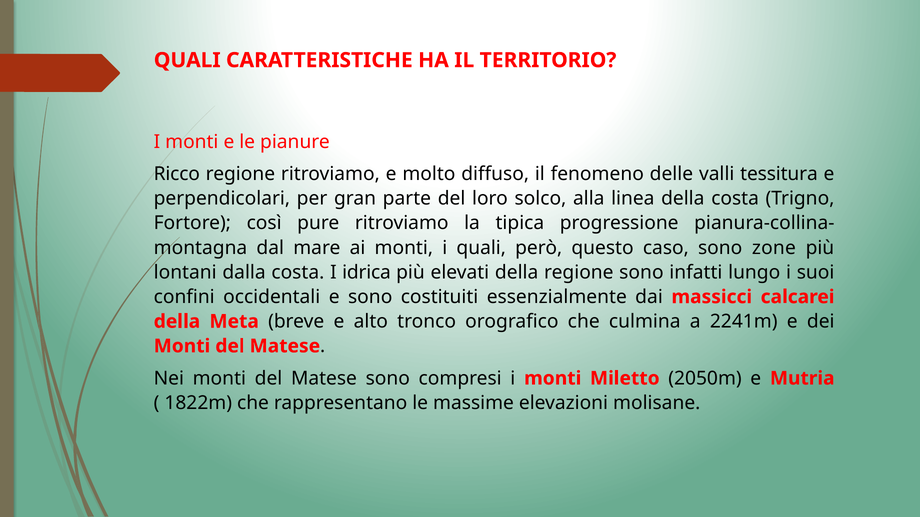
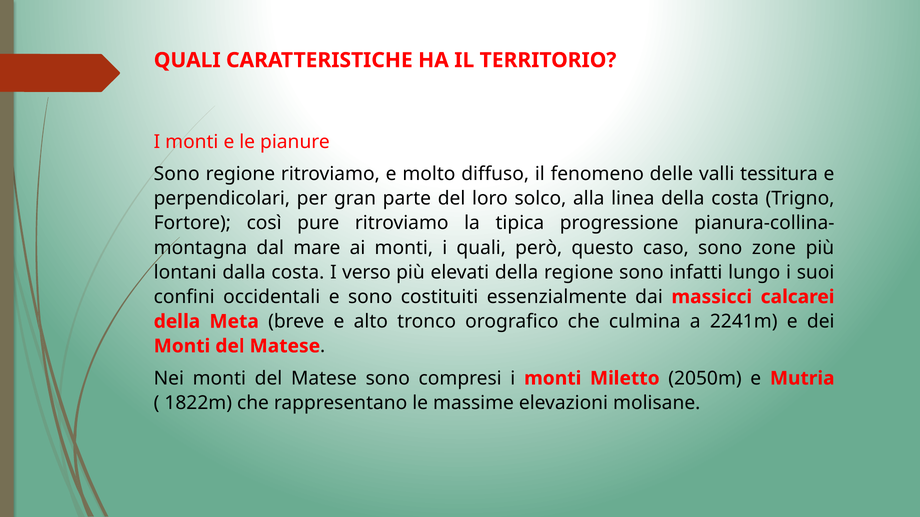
Ricco at (177, 174): Ricco -> Sono
idrica: idrica -> verso
